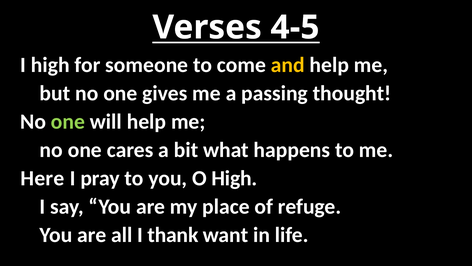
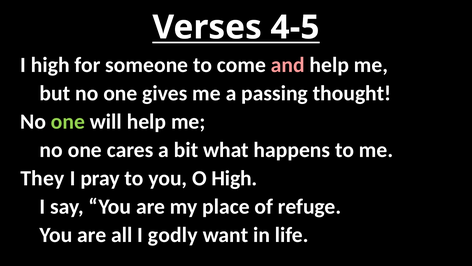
and colour: yellow -> pink
Here: Here -> They
thank: thank -> godly
